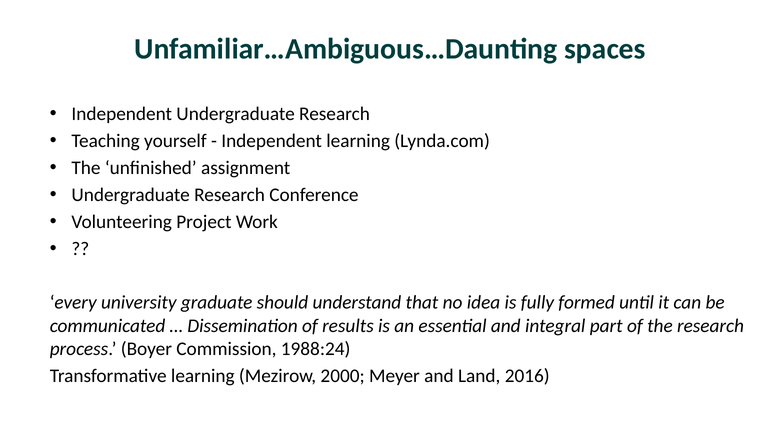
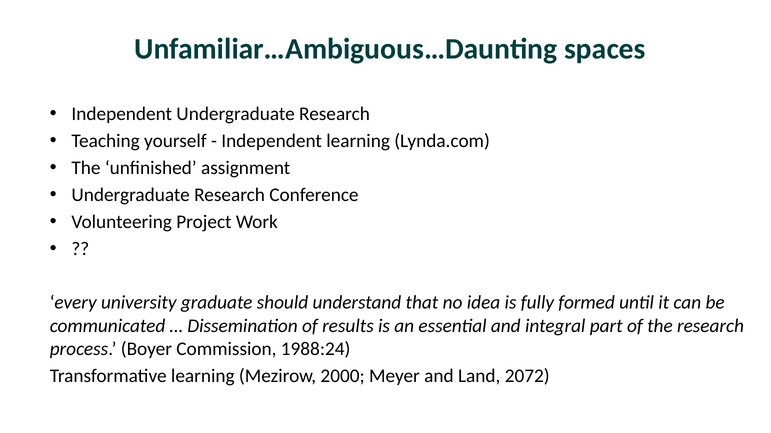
2016: 2016 -> 2072
